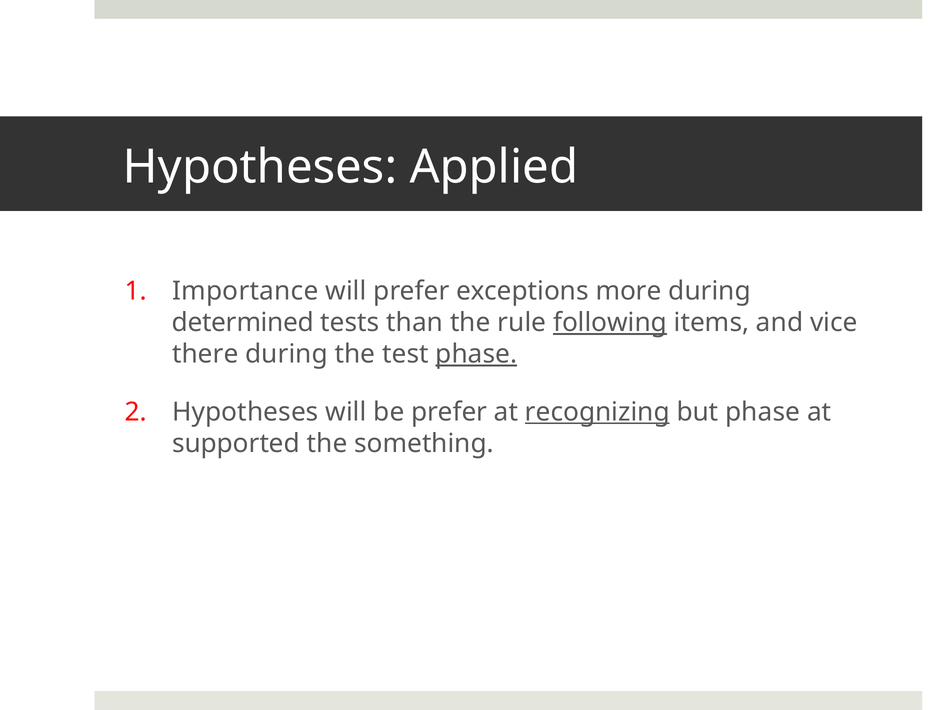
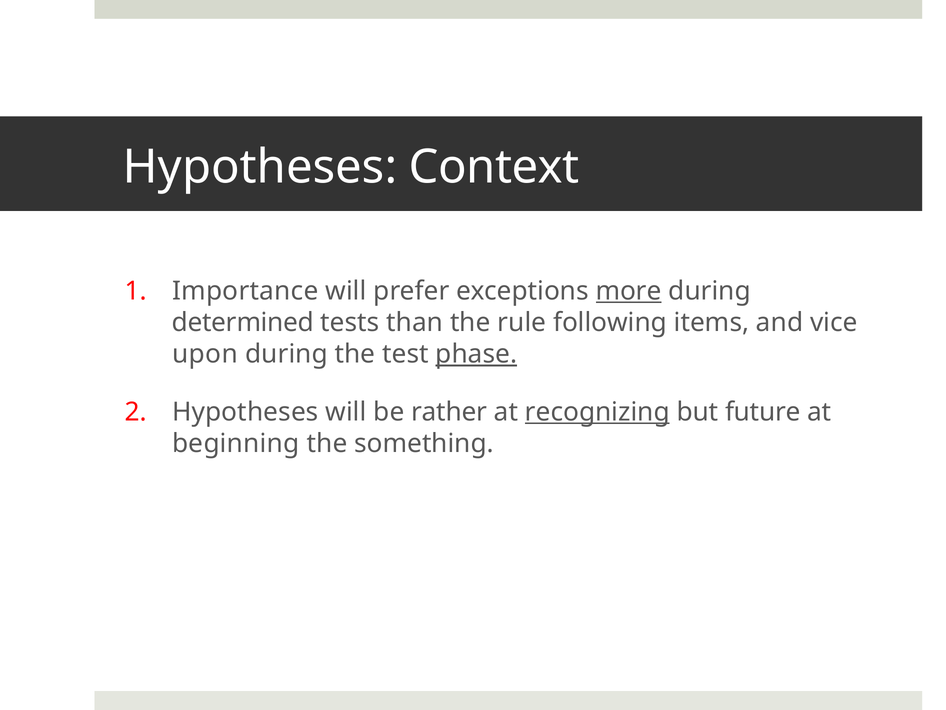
Applied: Applied -> Context
more underline: none -> present
following underline: present -> none
there: there -> upon
be prefer: prefer -> rather
but phase: phase -> future
supported: supported -> beginning
